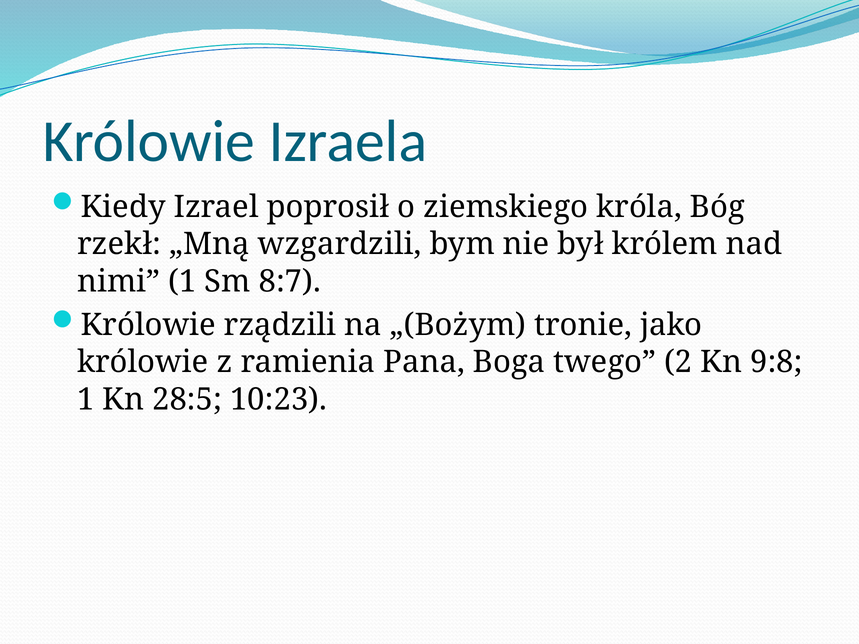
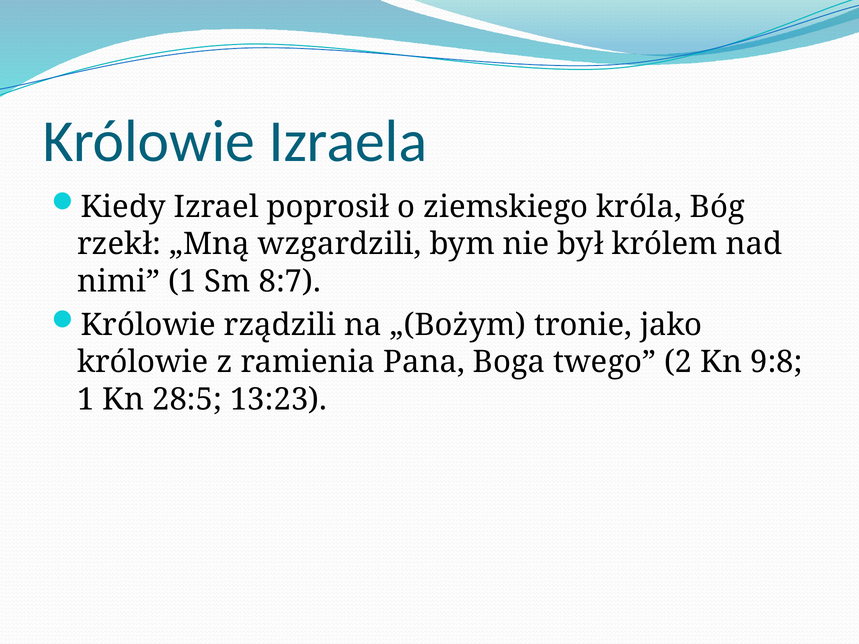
10:23: 10:23 -> 13:23
